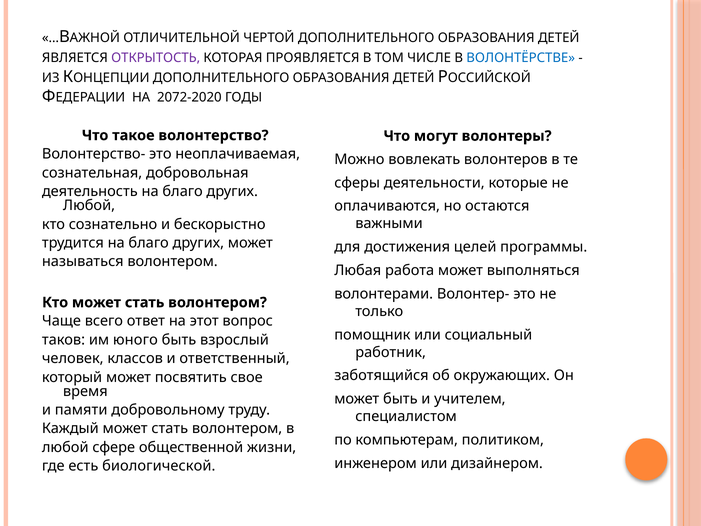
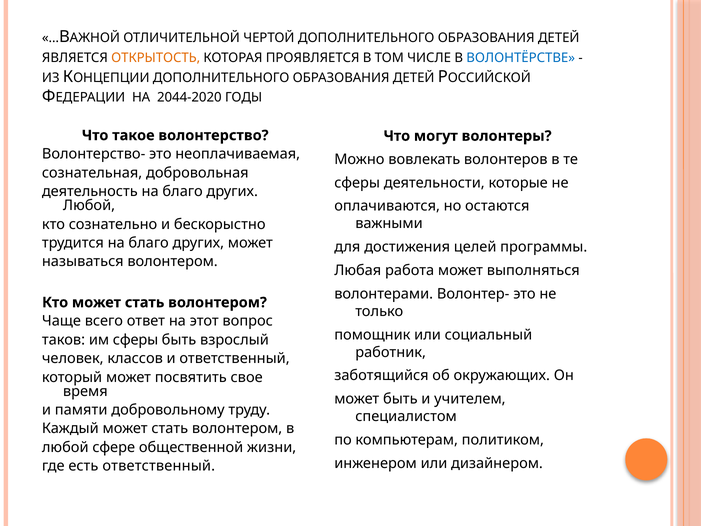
ОТКРЫТОСТЬ colour: purple -> orange
2072-2020: 2072-2020 -> 2044-2020
им юного: юного -> сферы
есть биологической: биологической -> ответственный
